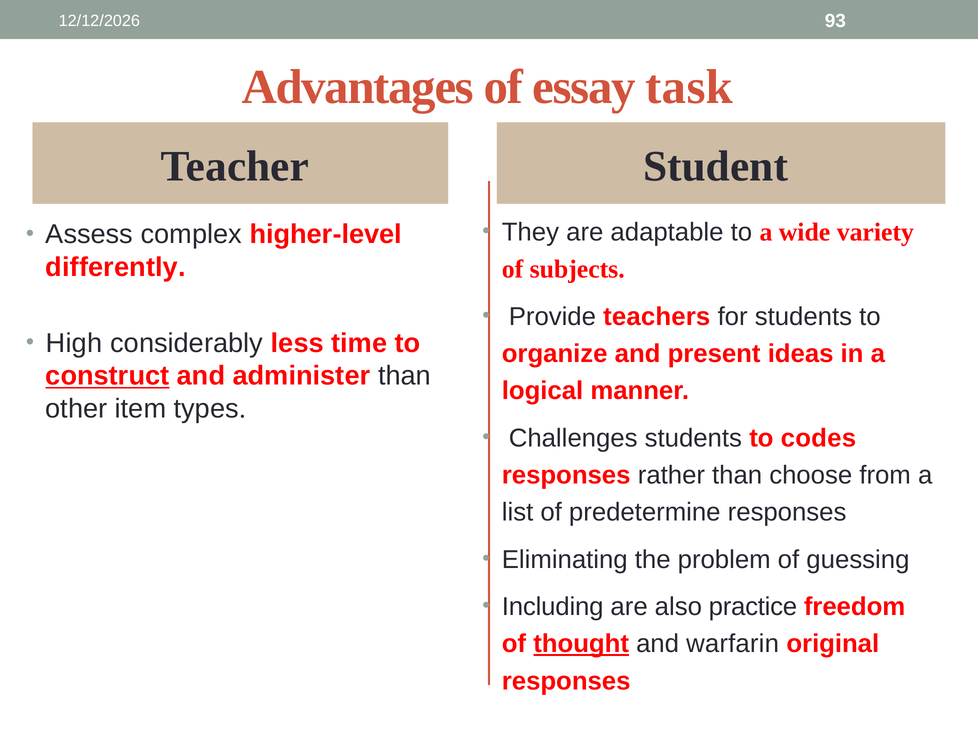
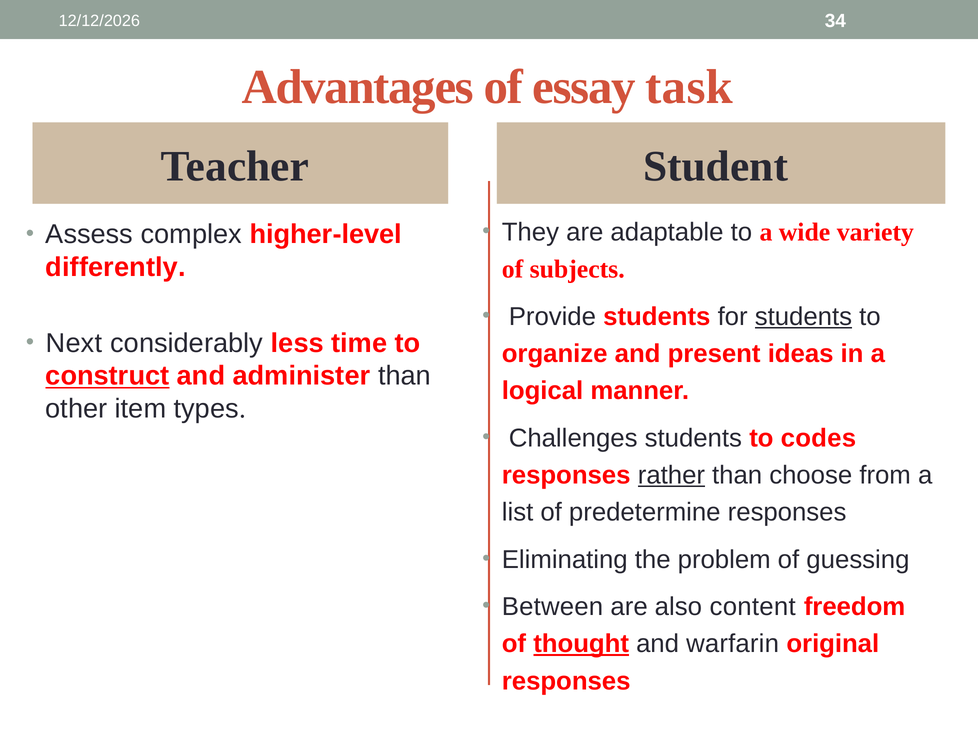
93: 93 -> 34
Provide teachers: teachers -> students
students at (803, 316) underline: none -> present
High: High -> Next
rather underline: none -> present
Including: Including -> Between
practice: practice -> content
